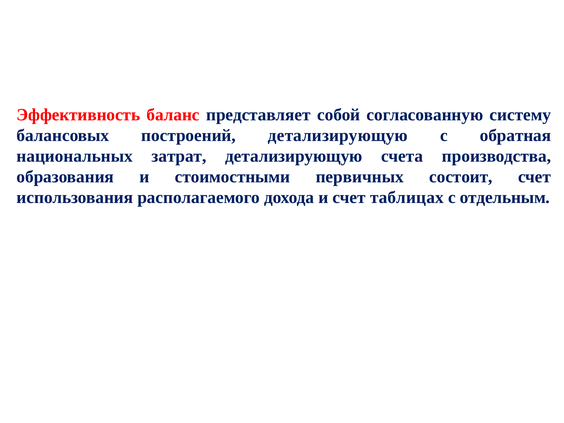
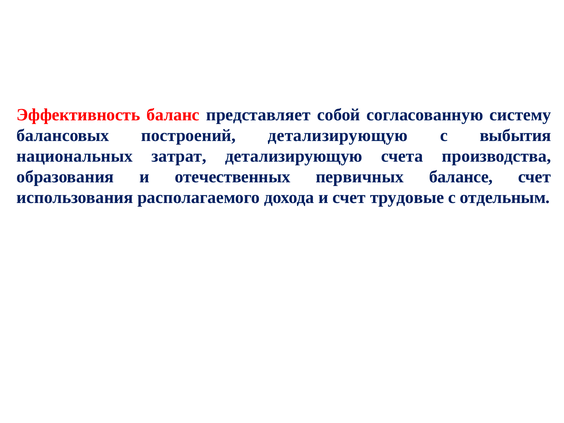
обратная: обратная -> выбытия
стоимостными: стоимостными -> отечественных
состоит: состоит -> балансе
таблицах: таблицах -> трудовые
